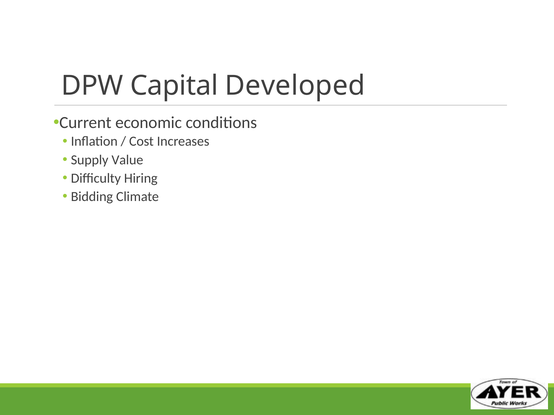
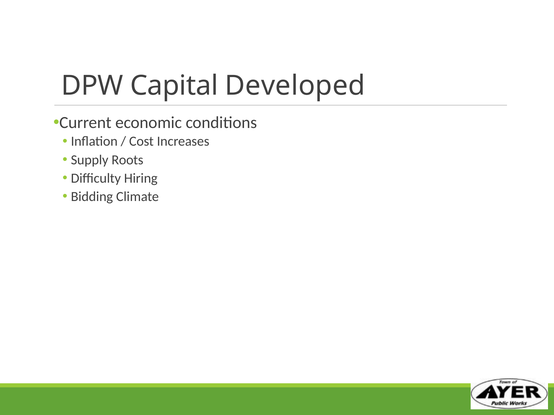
Value: Value -> Roots
